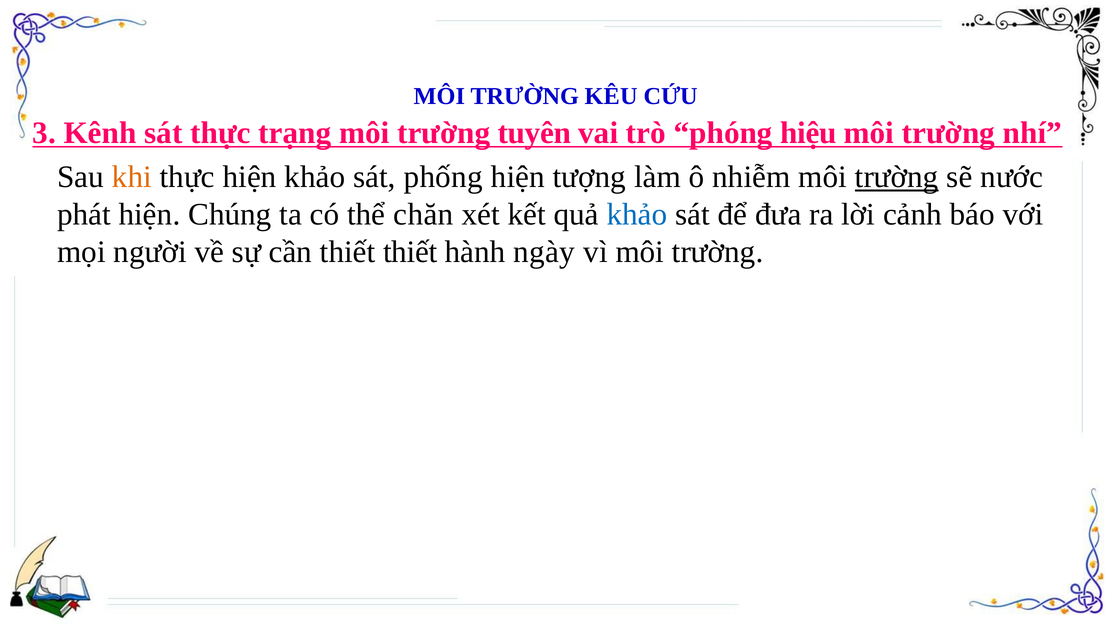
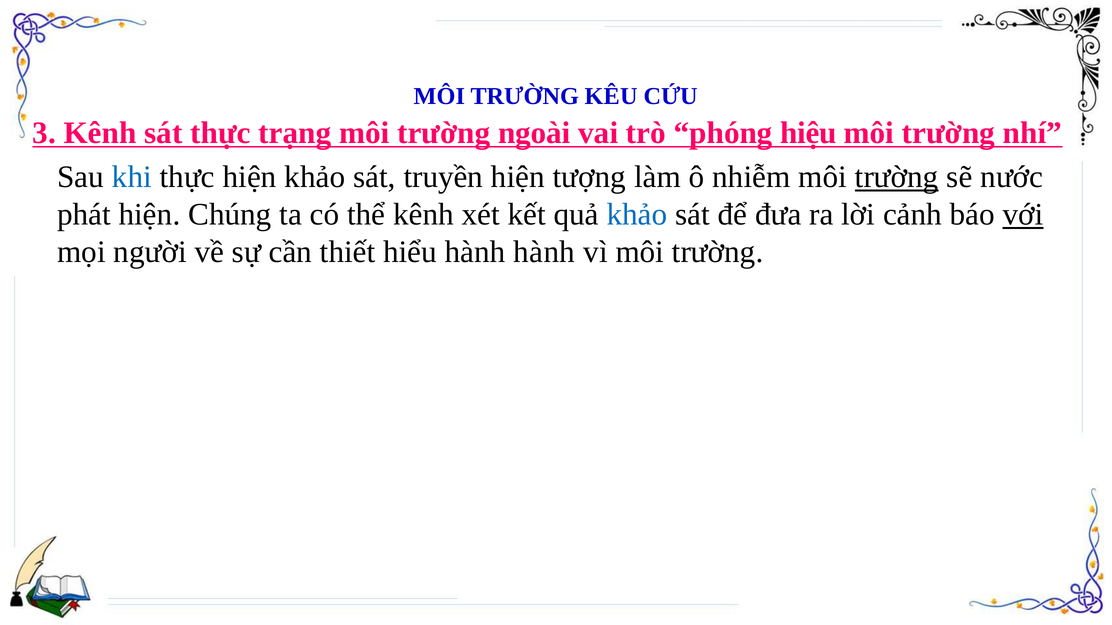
tuyên: tuyên -> ngoài
khi colour: orange -> blue
phống: phống -> truyền
thể chăn: chăn -> kênh
với underline: none -> present
thiết thiết: thiết -> hiểu
hành ngày: ngày -> hành
